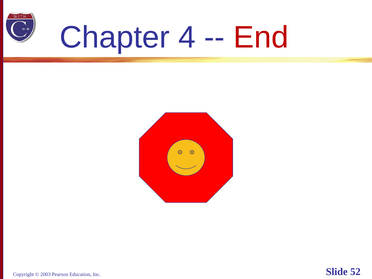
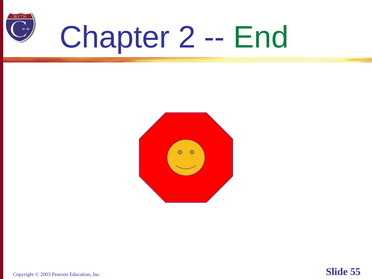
4: 4 -> 2
End colour: red -> green
52: 52 -> 55
